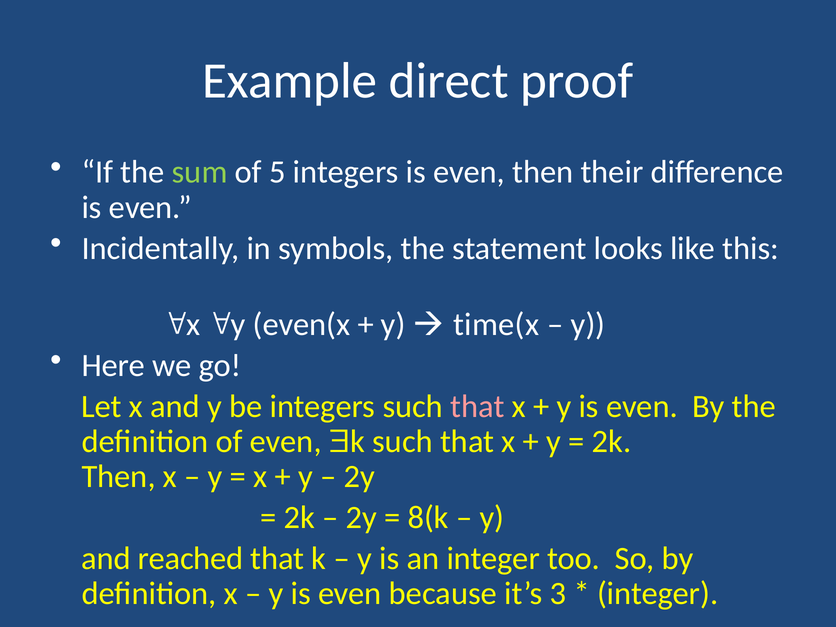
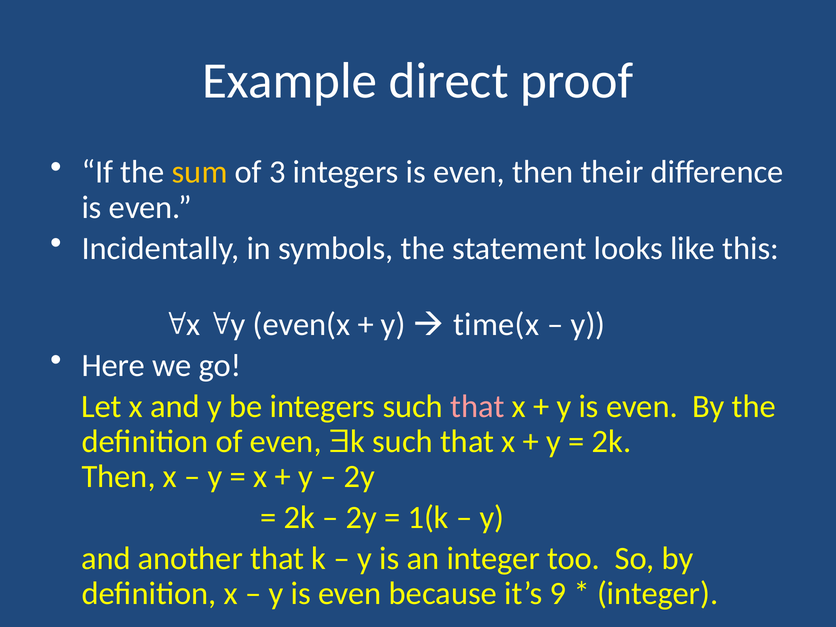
sum colour: light green -> yellow
5: 5 -> 3
8(k: 8(k -> 1(k
reached: reached -> another
3: 3 -> 9
